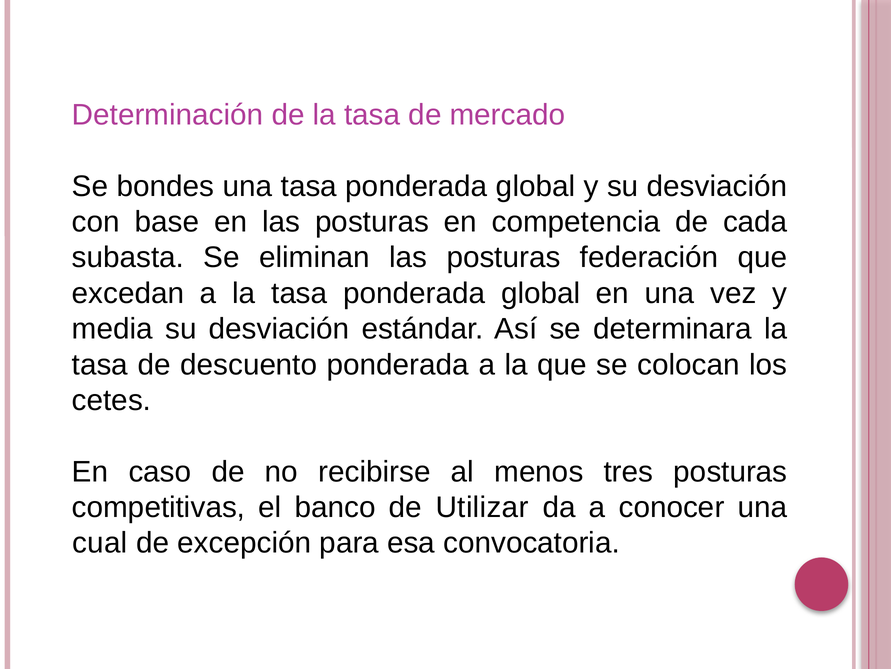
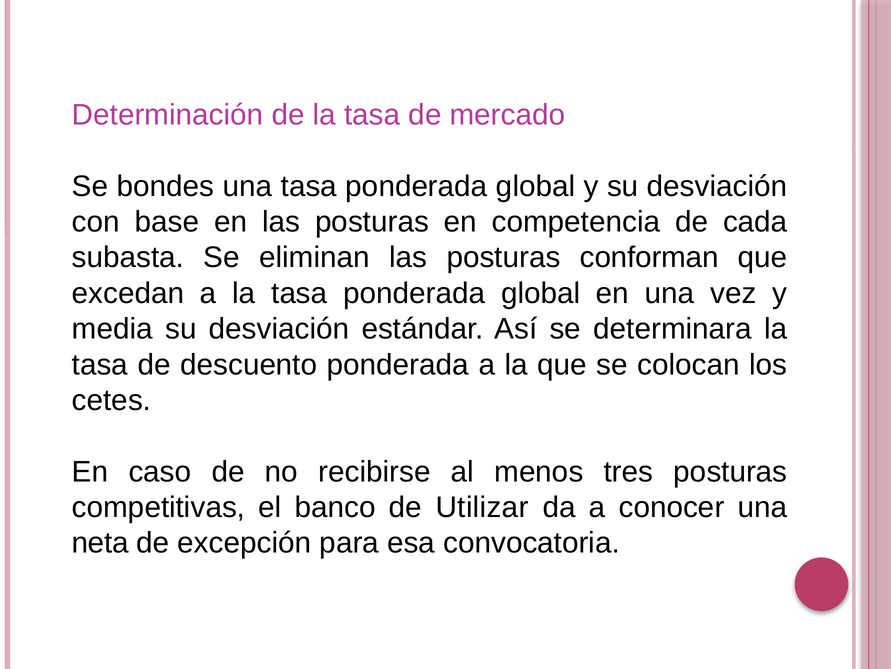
federación: federación -> conforman
cual: cual -> neta
